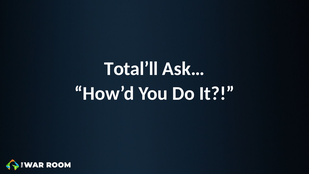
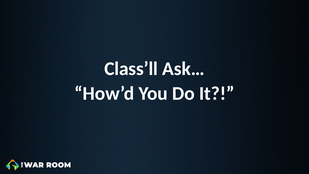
Total’ll: Total’ll -> Class’ll
